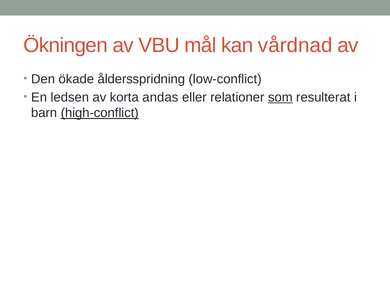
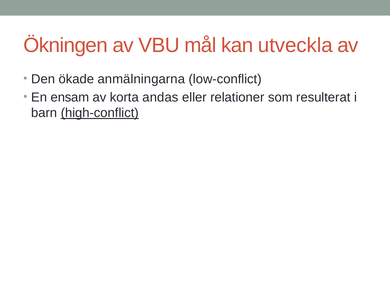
vårdnad: vårdnad -> utveckla
åldersspridning: åldersspridning -> anmälningarna
ledsen: ledsen -> ensam
som underline: present -> none
